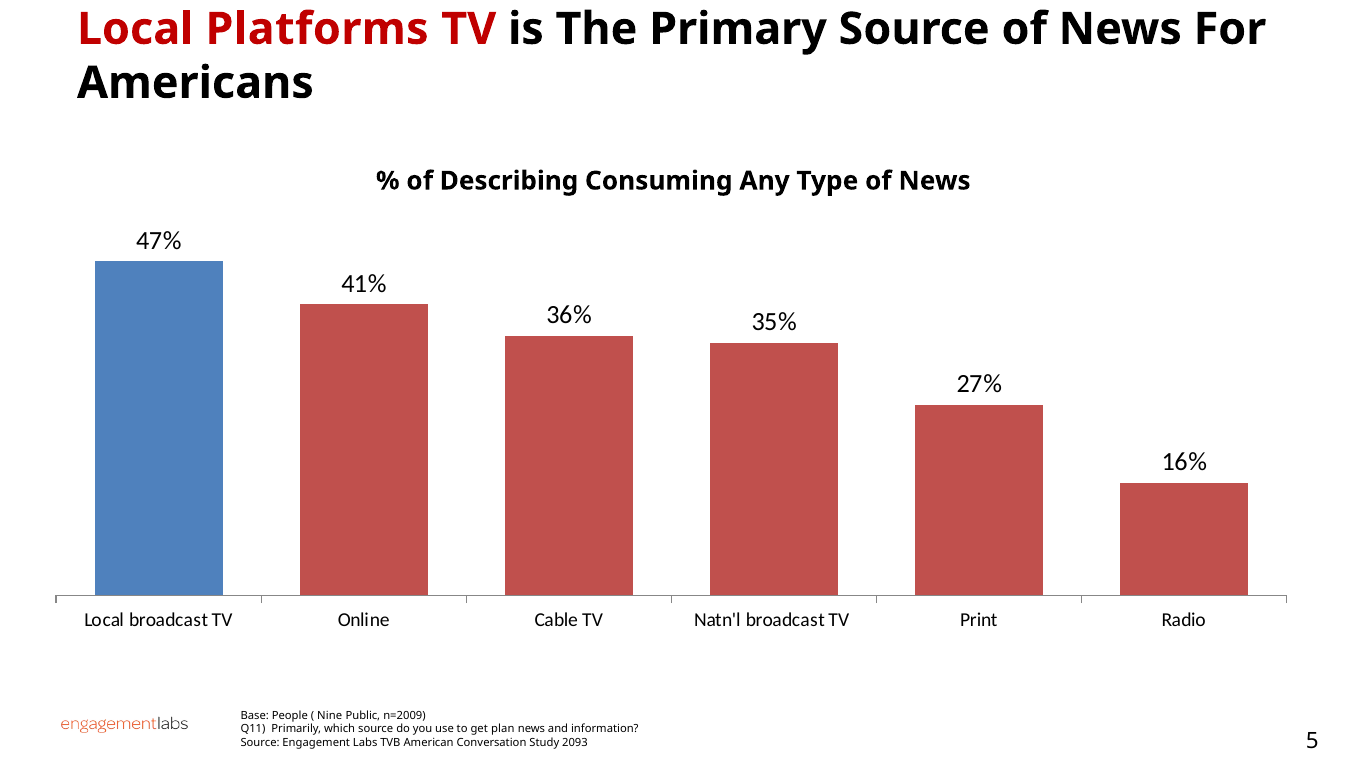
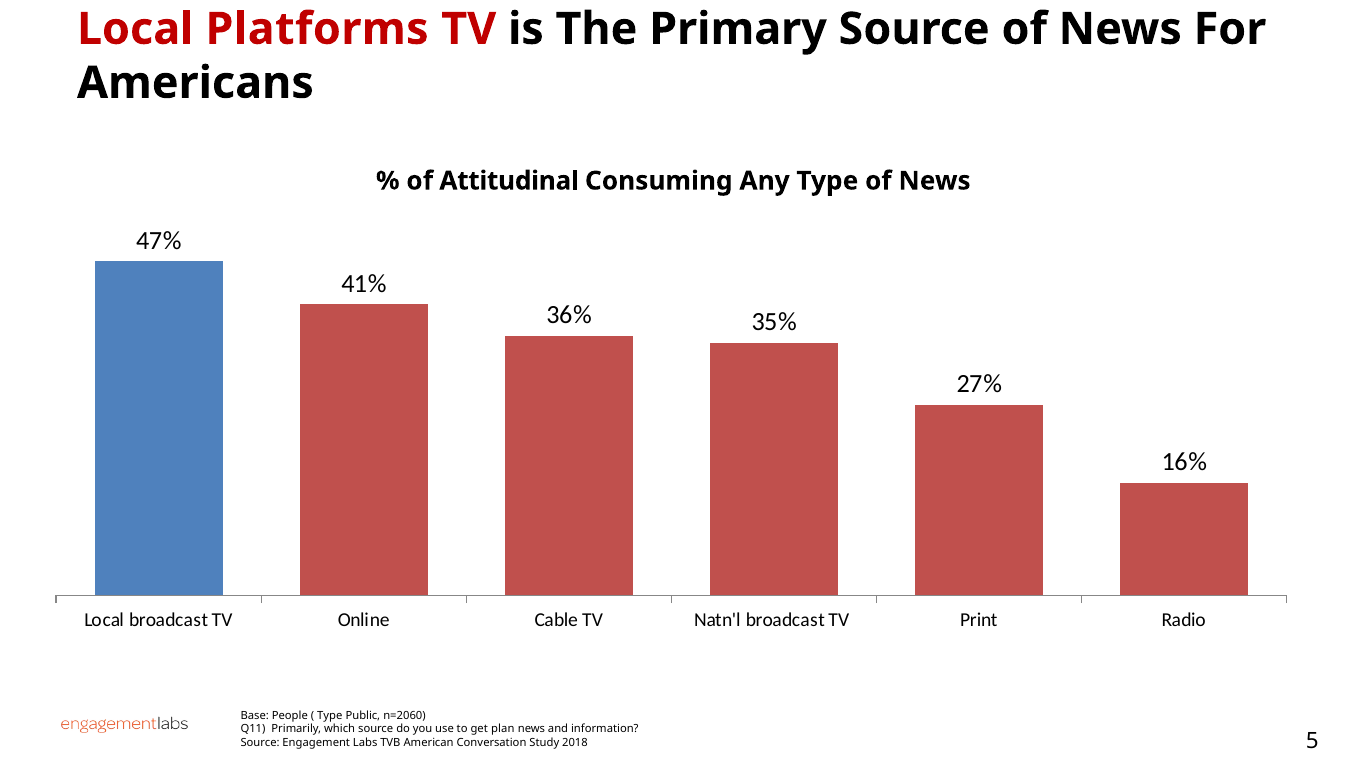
Describing: Describing -> Attitudinal
Nine at (330, 715): Nine -> Type
n=2009: n=2009 -> n=2060
2093: 2093 -> 2018
